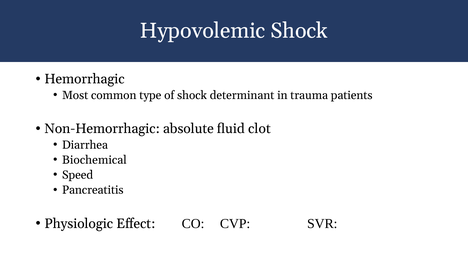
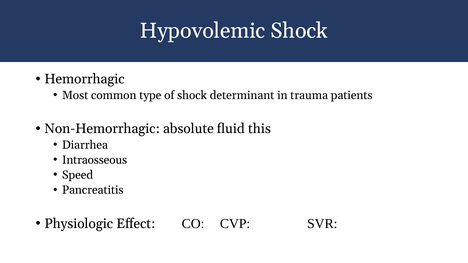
clot: clot -> this
Biochemical: Biochemical -> Intraosseous
